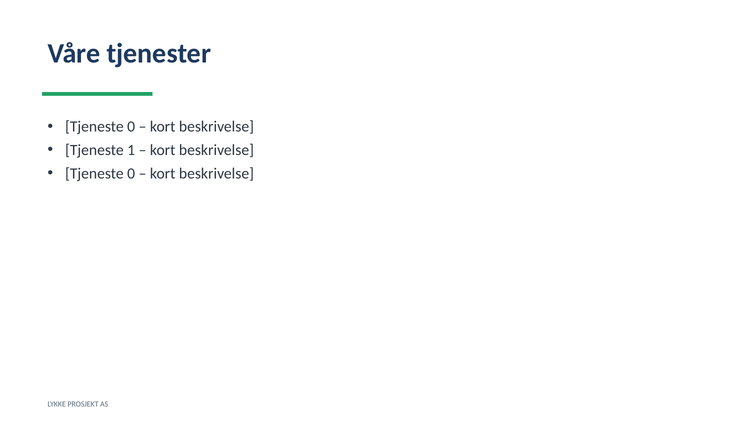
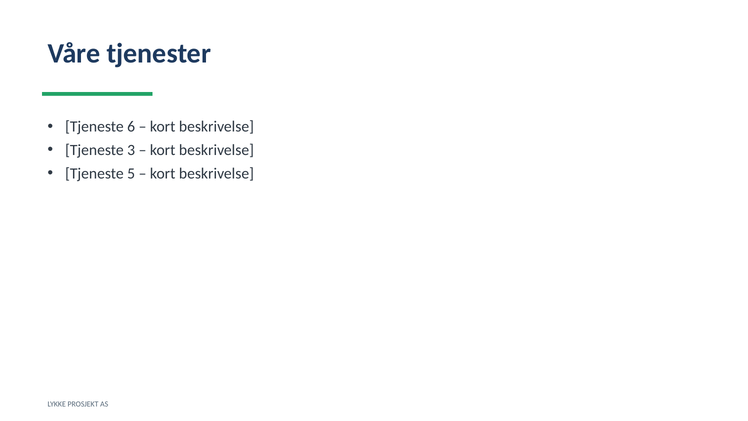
0 at (131, 127): 0 -> 6
1: 1 -> 3
0 at (131, 173): 0 -> 5
